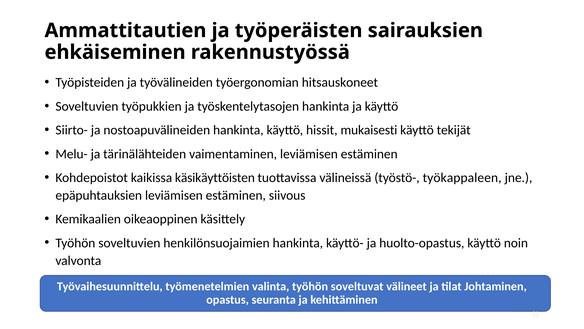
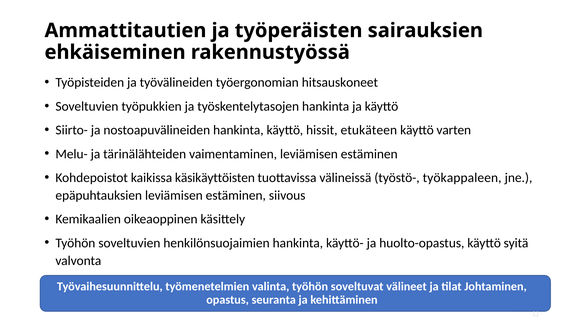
mukaisesti: mukaisesti -> etukäteen
tekijät: tekijät -> varten
noin: noin -> syitä
